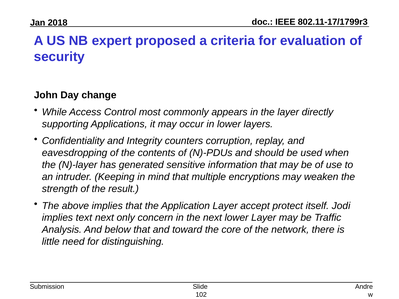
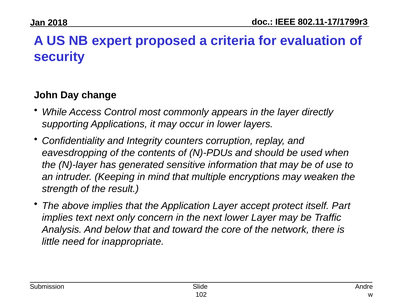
Jodi: Jodi -> Part
distinguishing: distinguishing -> inappropriate
